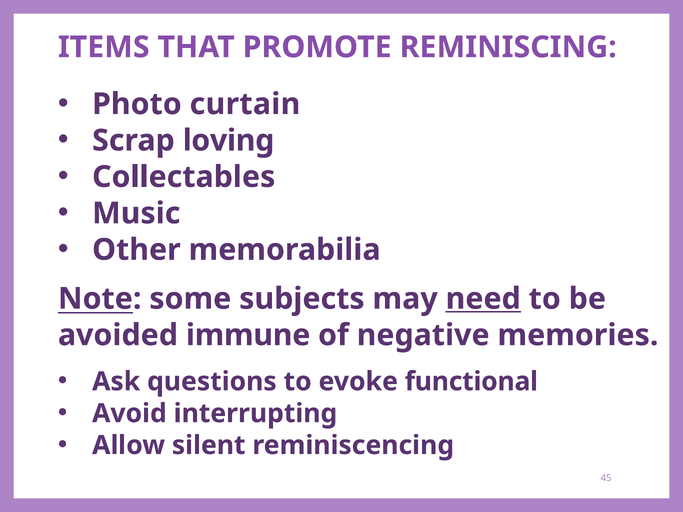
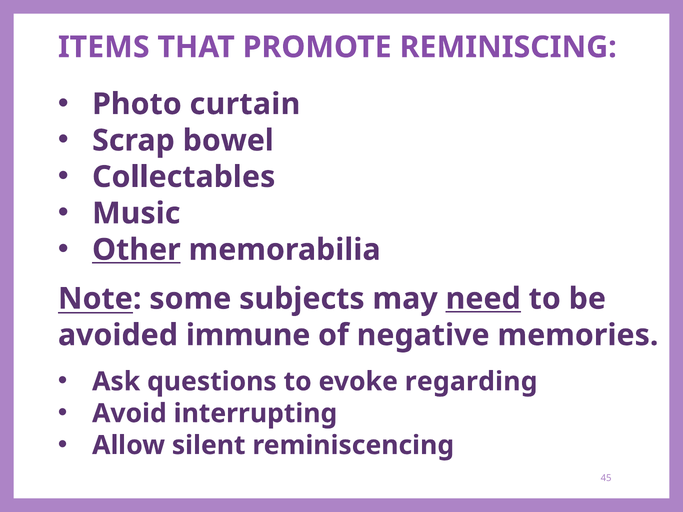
loving: loving -> bowel
Other underline: none -> present
functional: functional -> regarding
